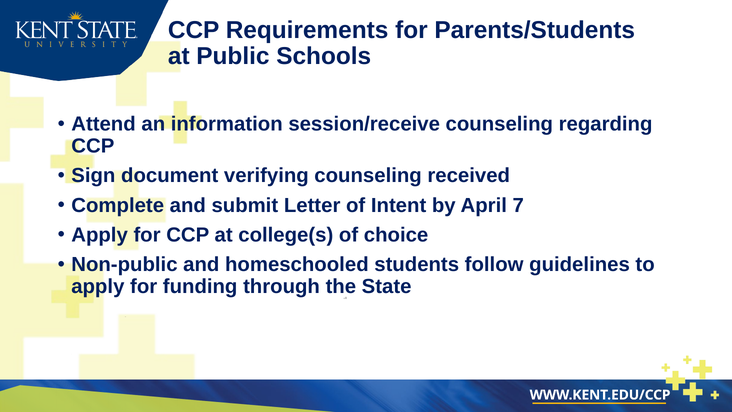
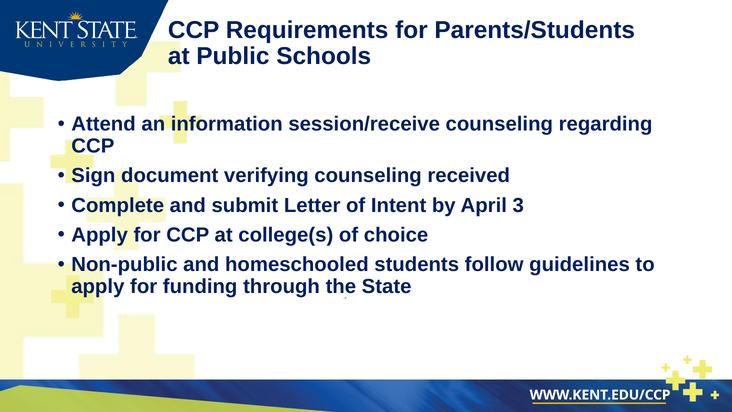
7: 7 -> 3
